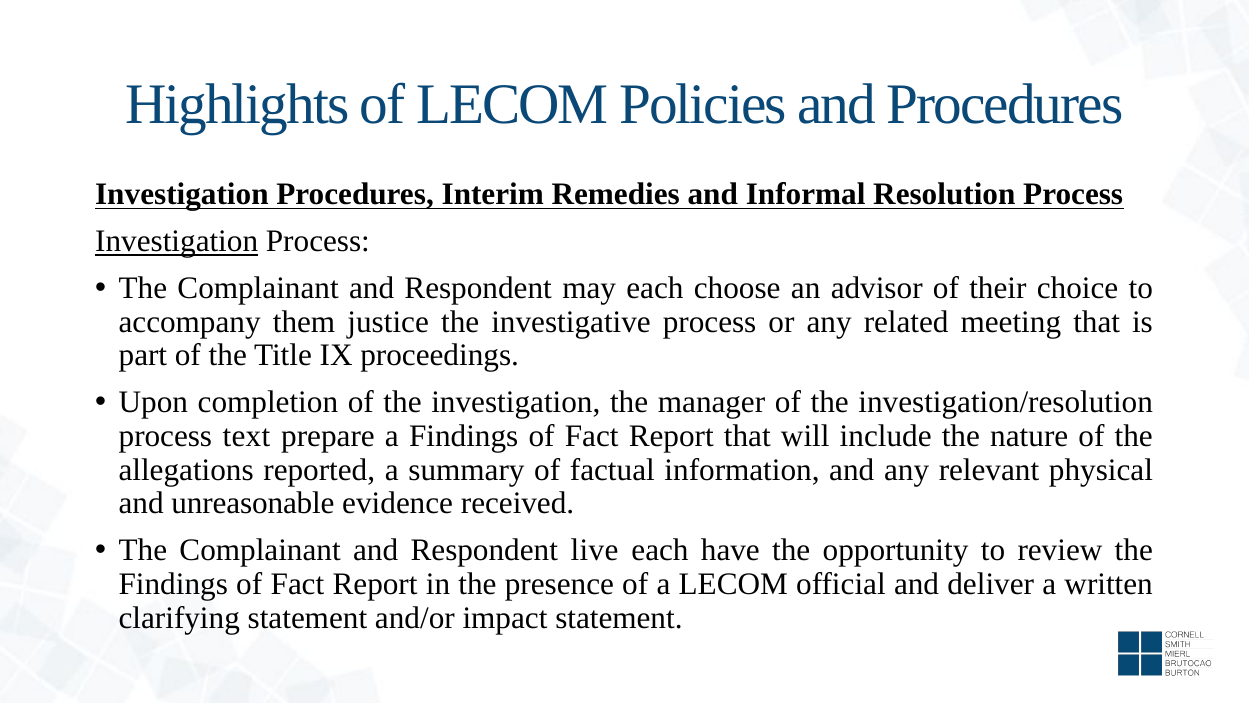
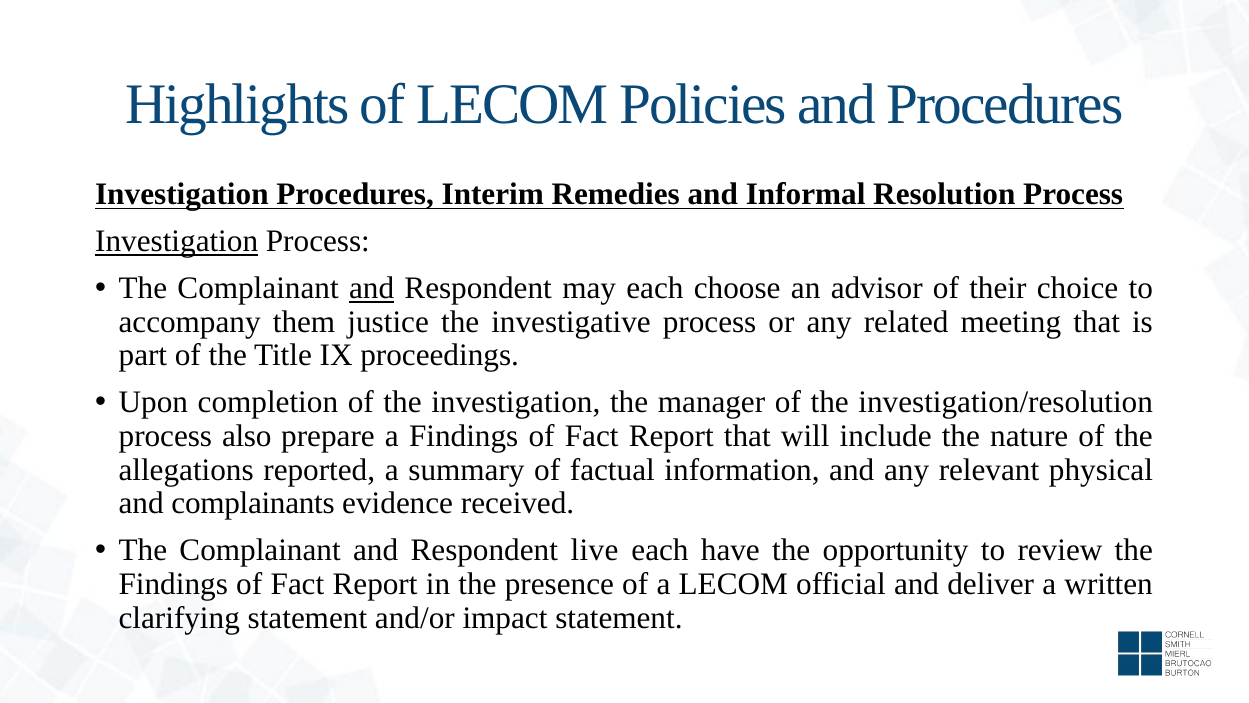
and at (372, 288) underline: none -> present
text: text -> also
unreasonable: unreasonable -> complainants
